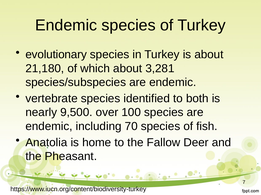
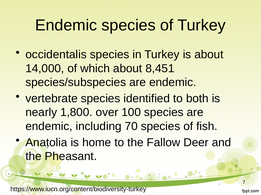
evolutionary: evolutionary -> occidentalis
21,180: 21,180 -> 14,000
3,281: 3,281 -> 8,451
9,500: 9,500 -> 1,800
